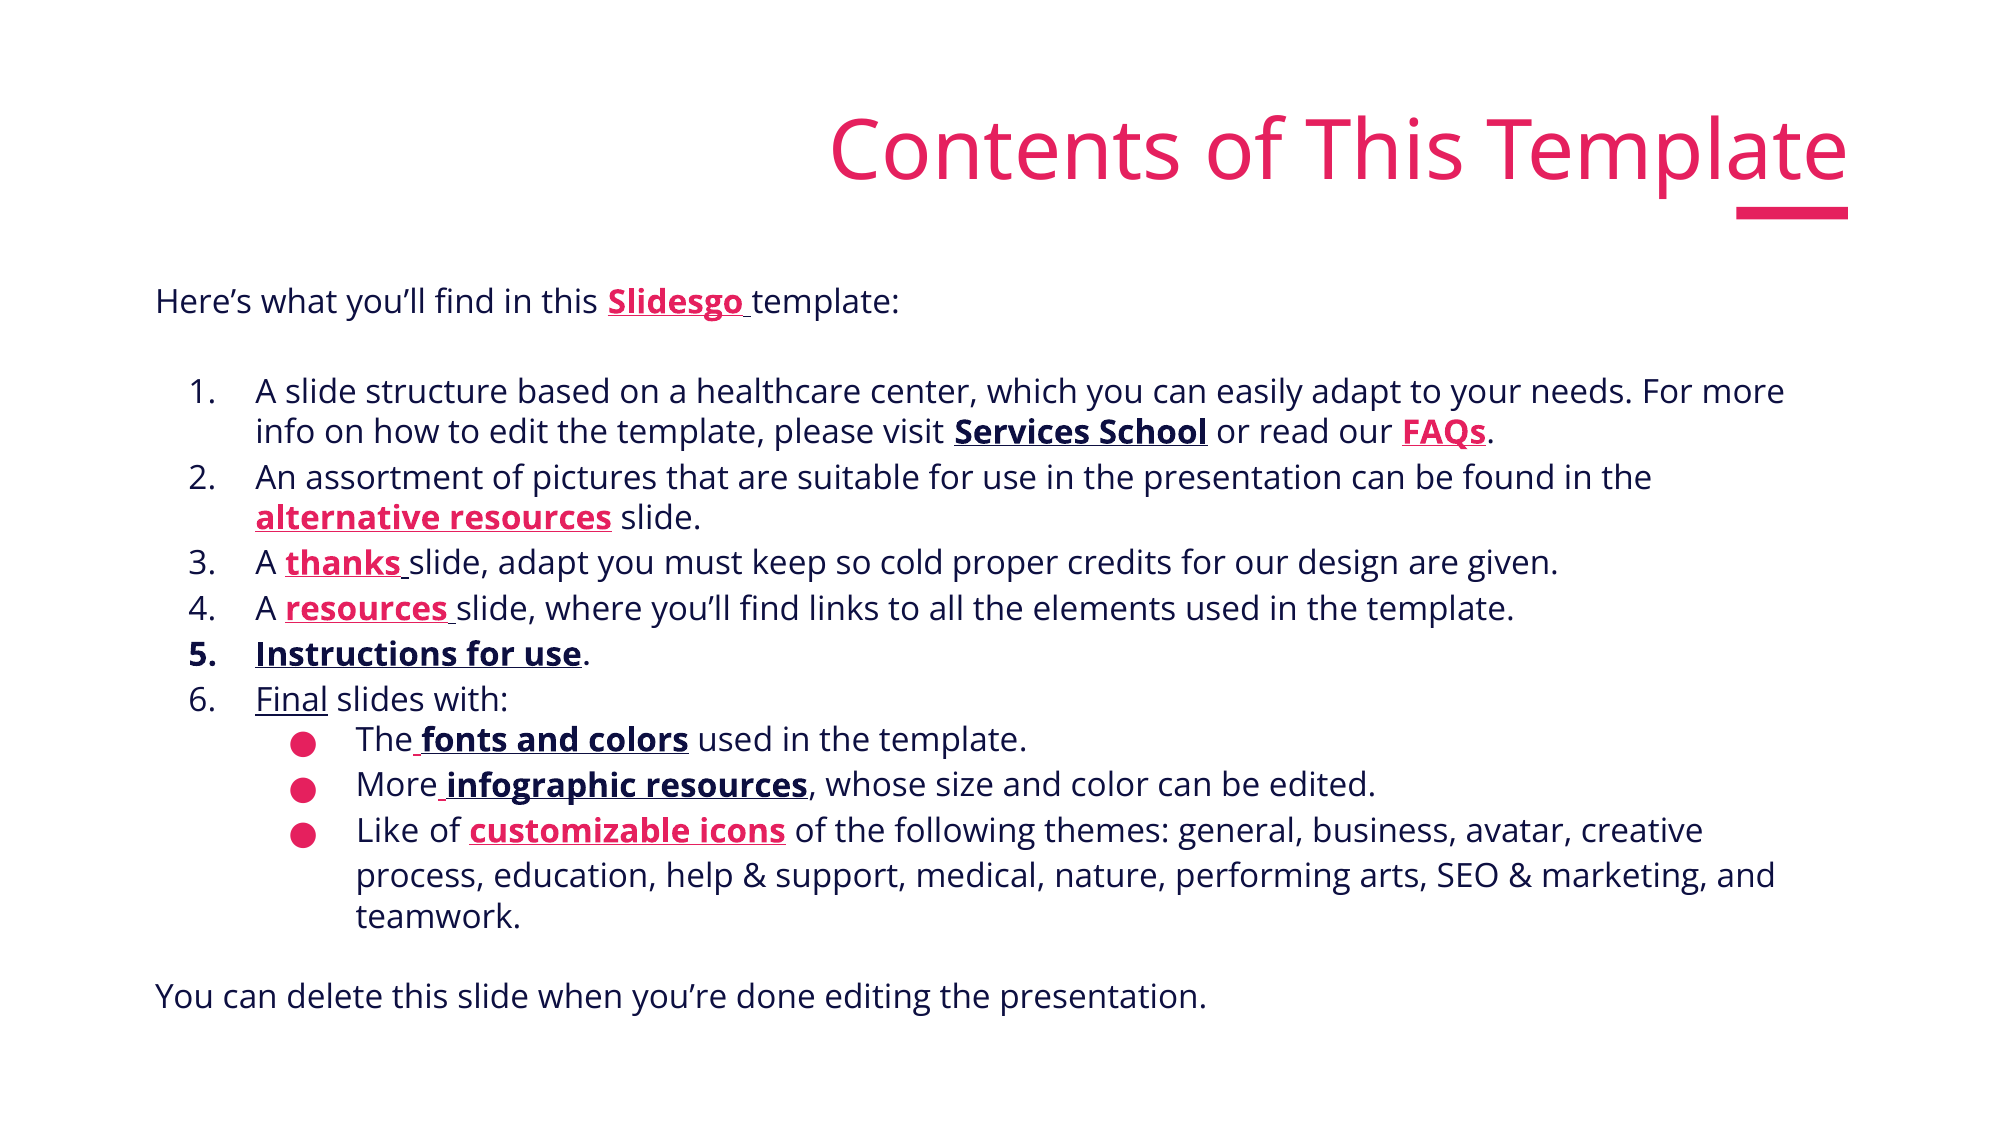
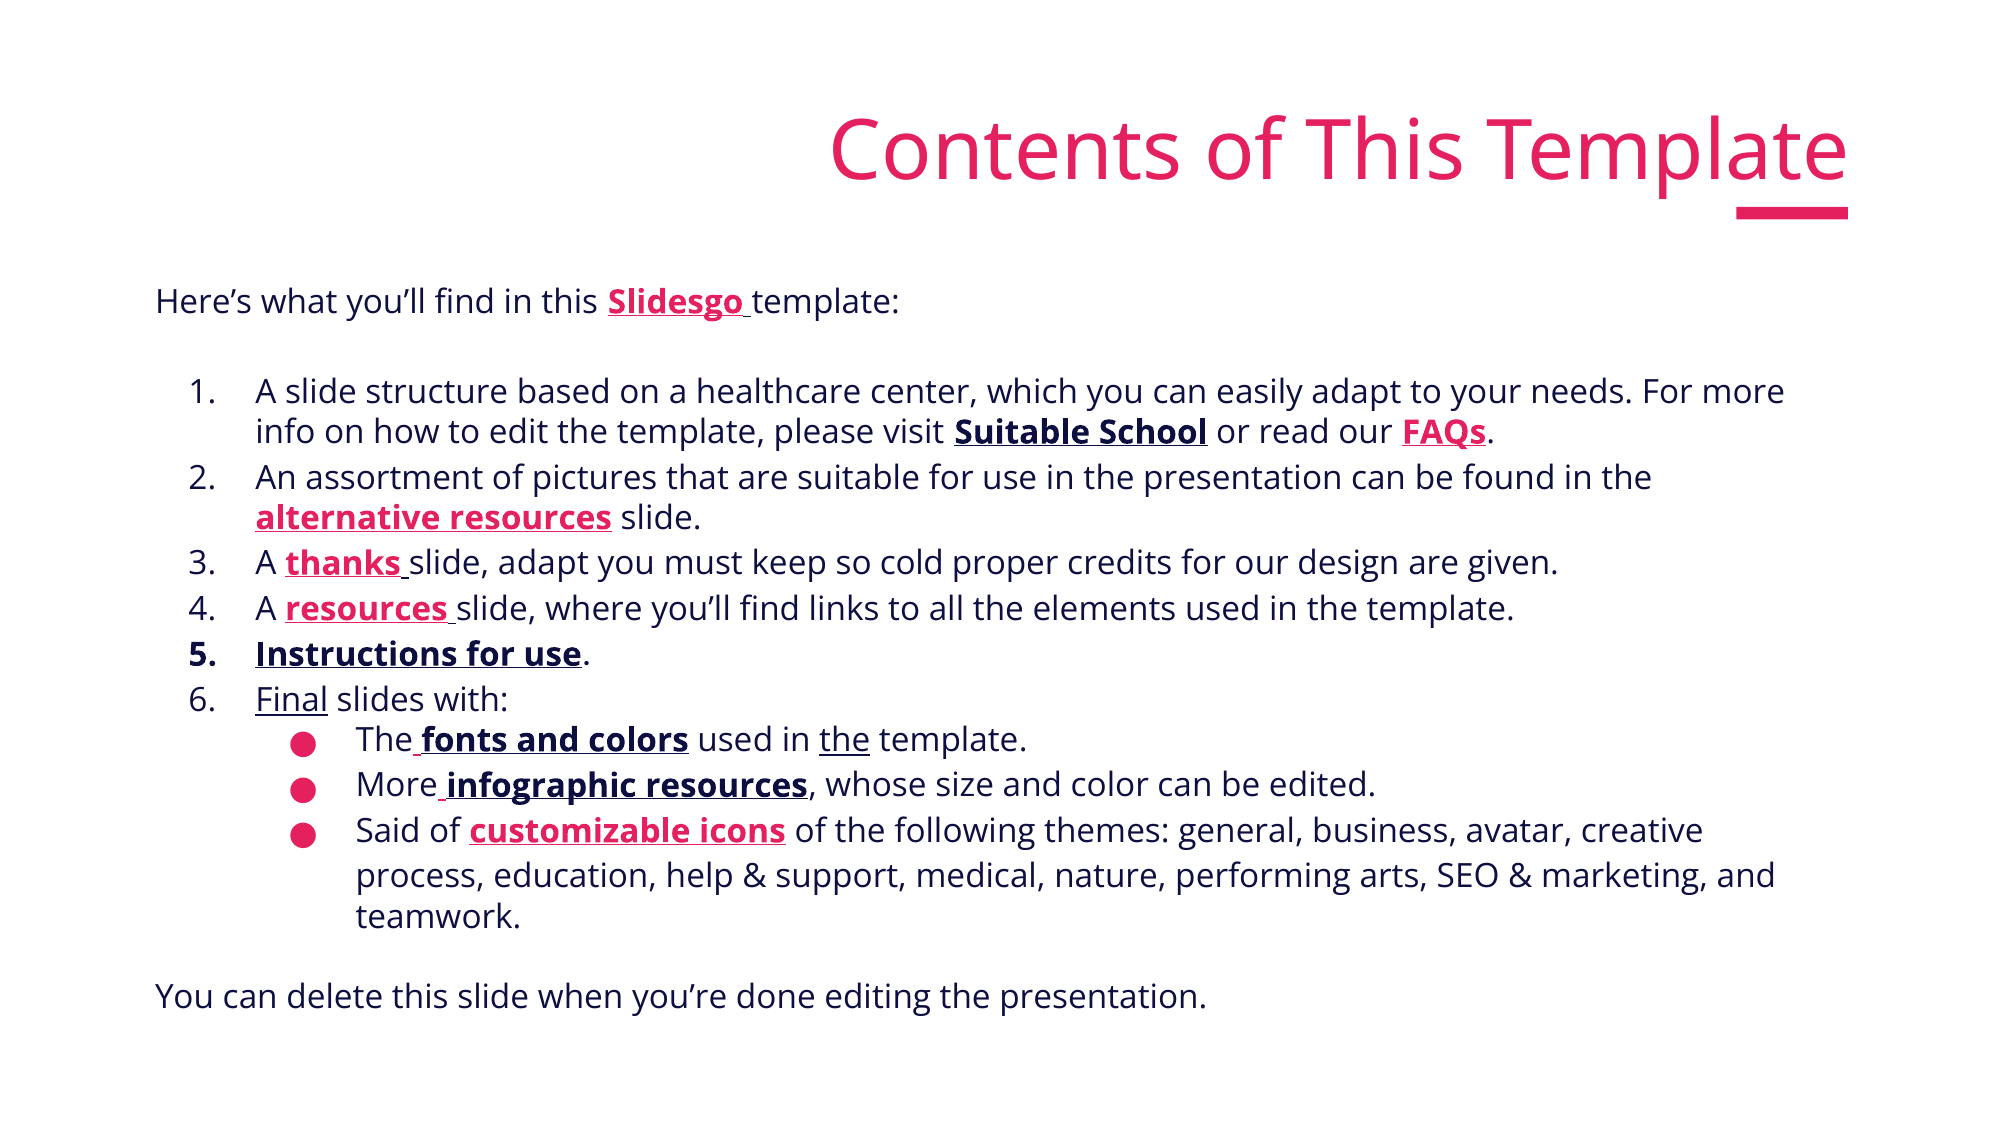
visit Services: Services -> Suitable
the at (845, 740) underline: none -> present
Like: Like -> Said
